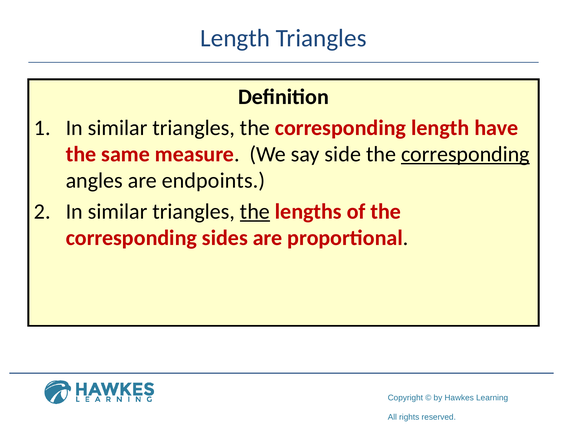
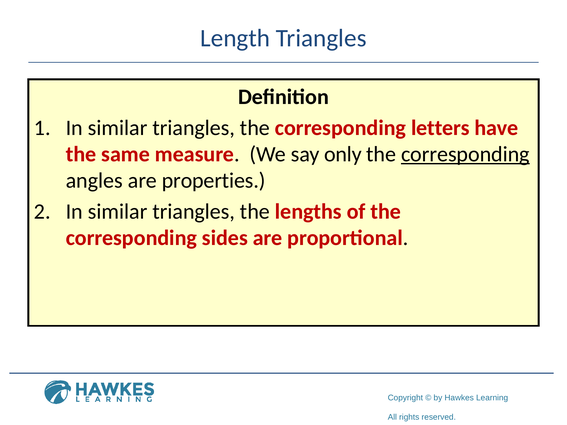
corresponding length: length -> letters
side: side -> only
endpoints: endpoints -> properties
the at (255, 212) underline: present -> none
